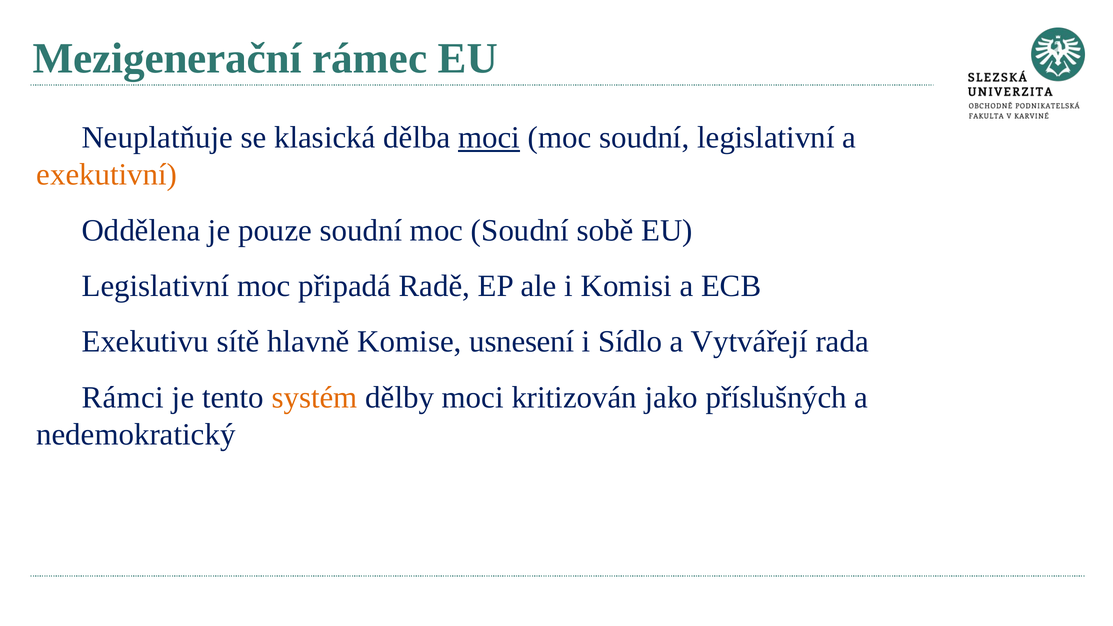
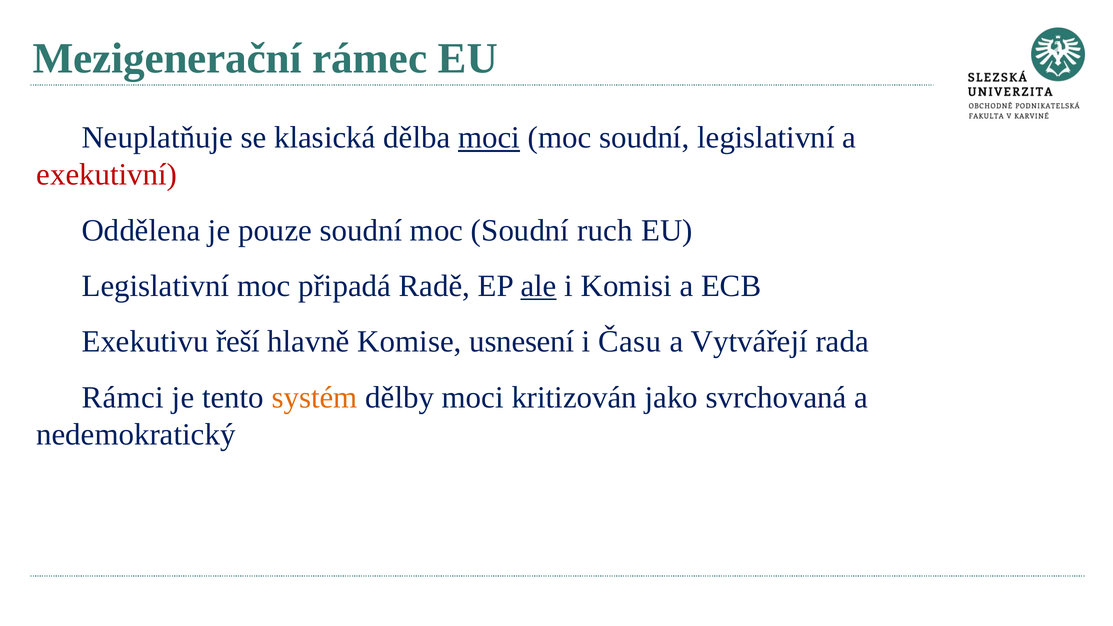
exekutivní colour: orange -> red
sobě: sobě -> ruch
ale underline: none -> present
sítě: sítě -> řeší
Sídlo: Sídlo -> Času
příslušných: příslušných -> svrchovaná
